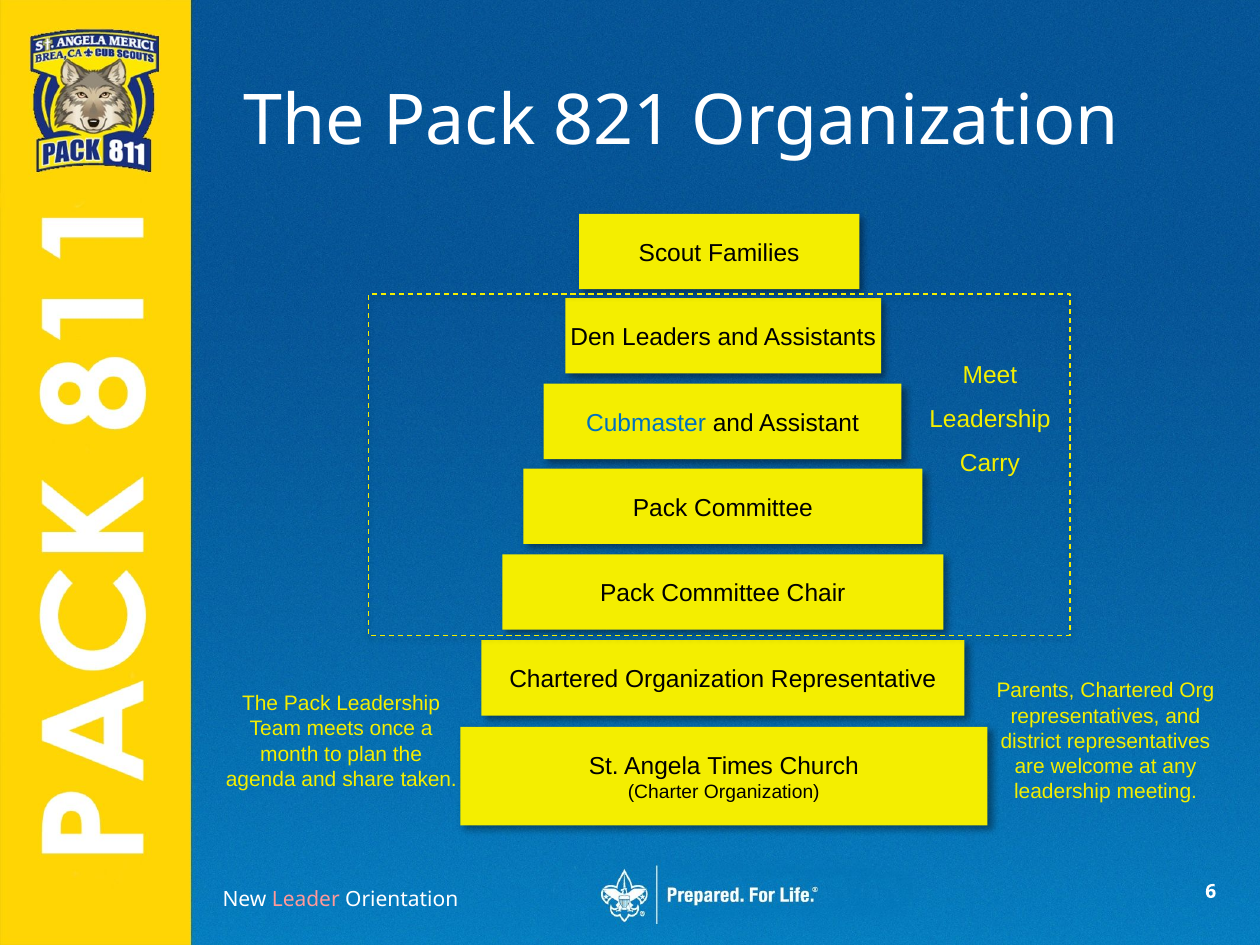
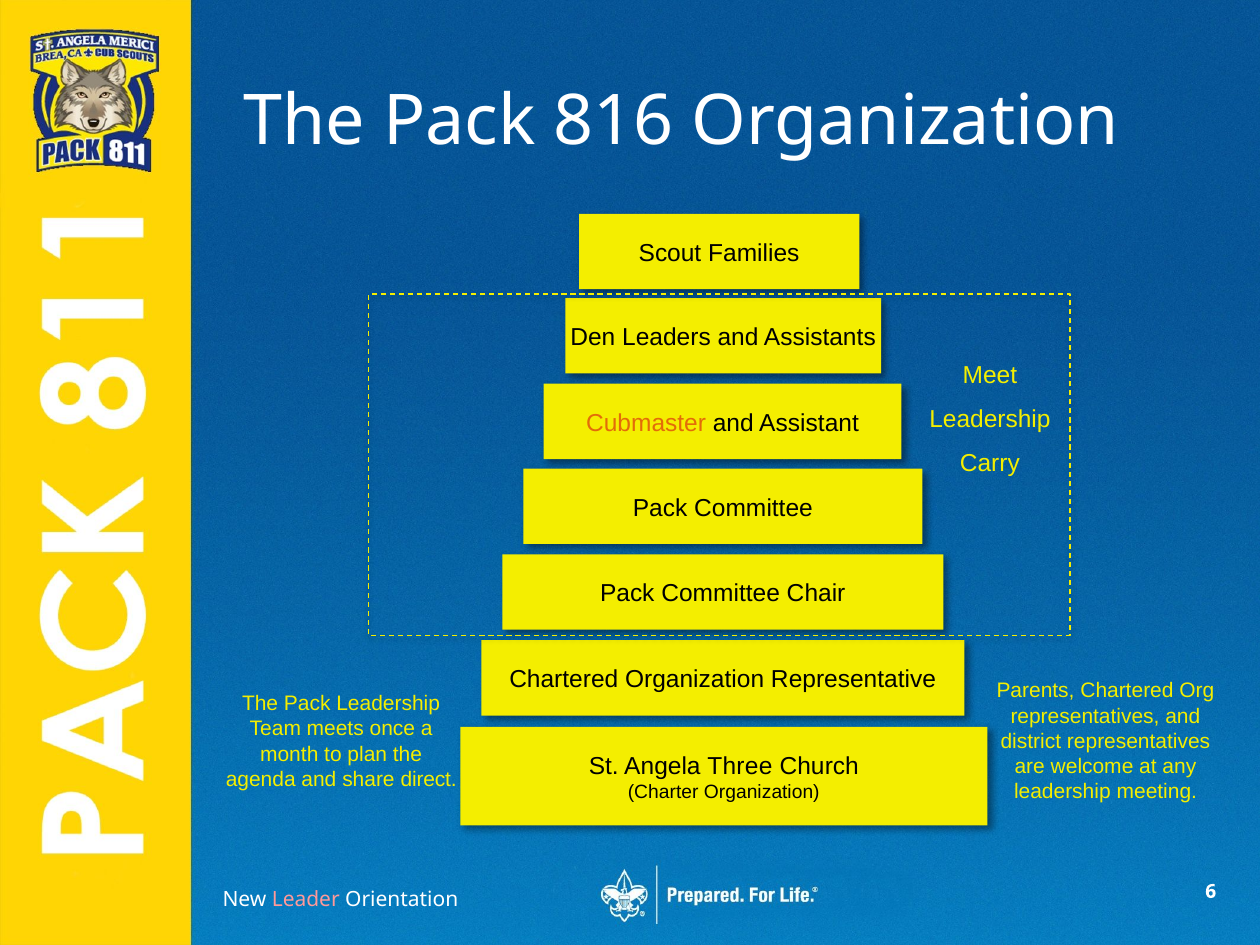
821: 821 -> 816
Cubmaster colour: blue -> orange
Times: Times -> Three
taken: taken -> direct
